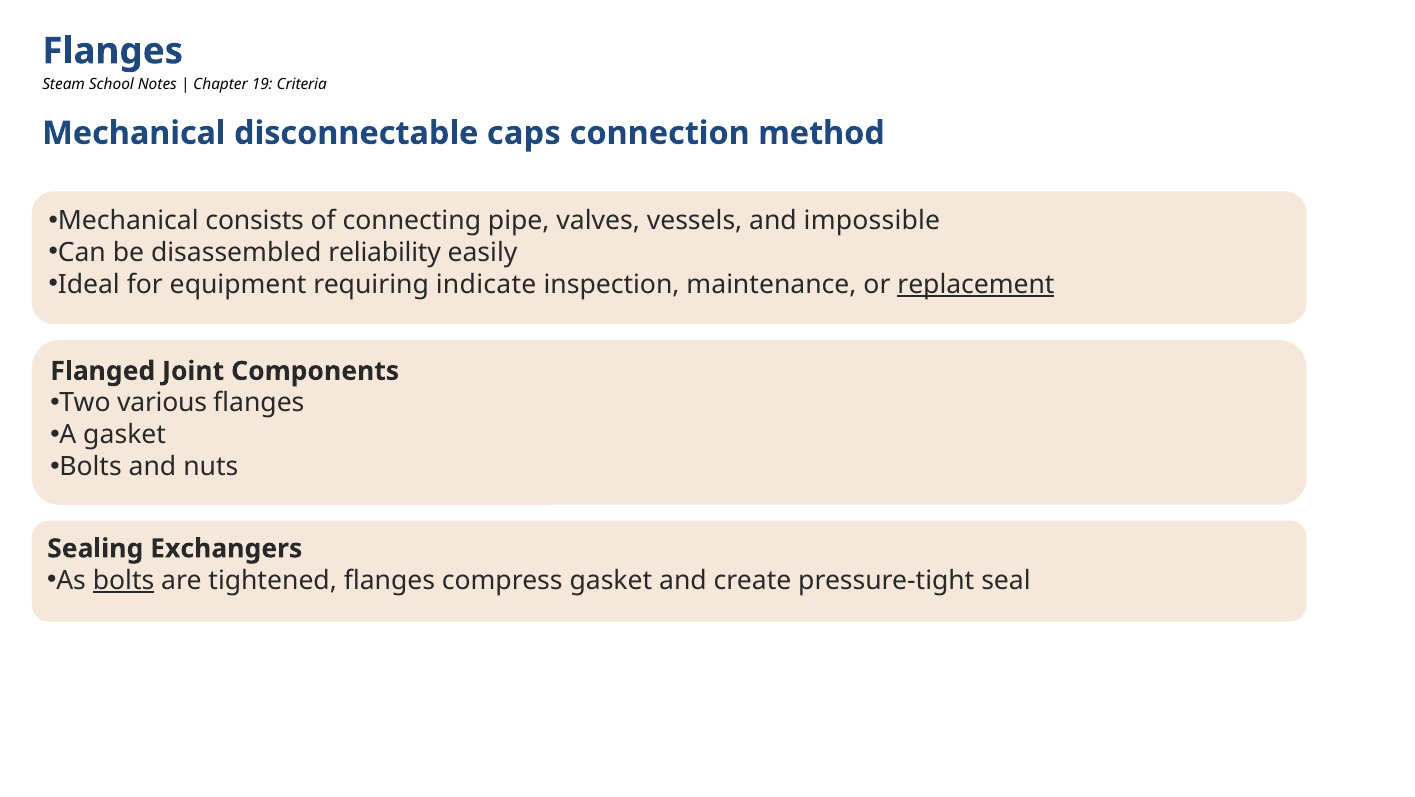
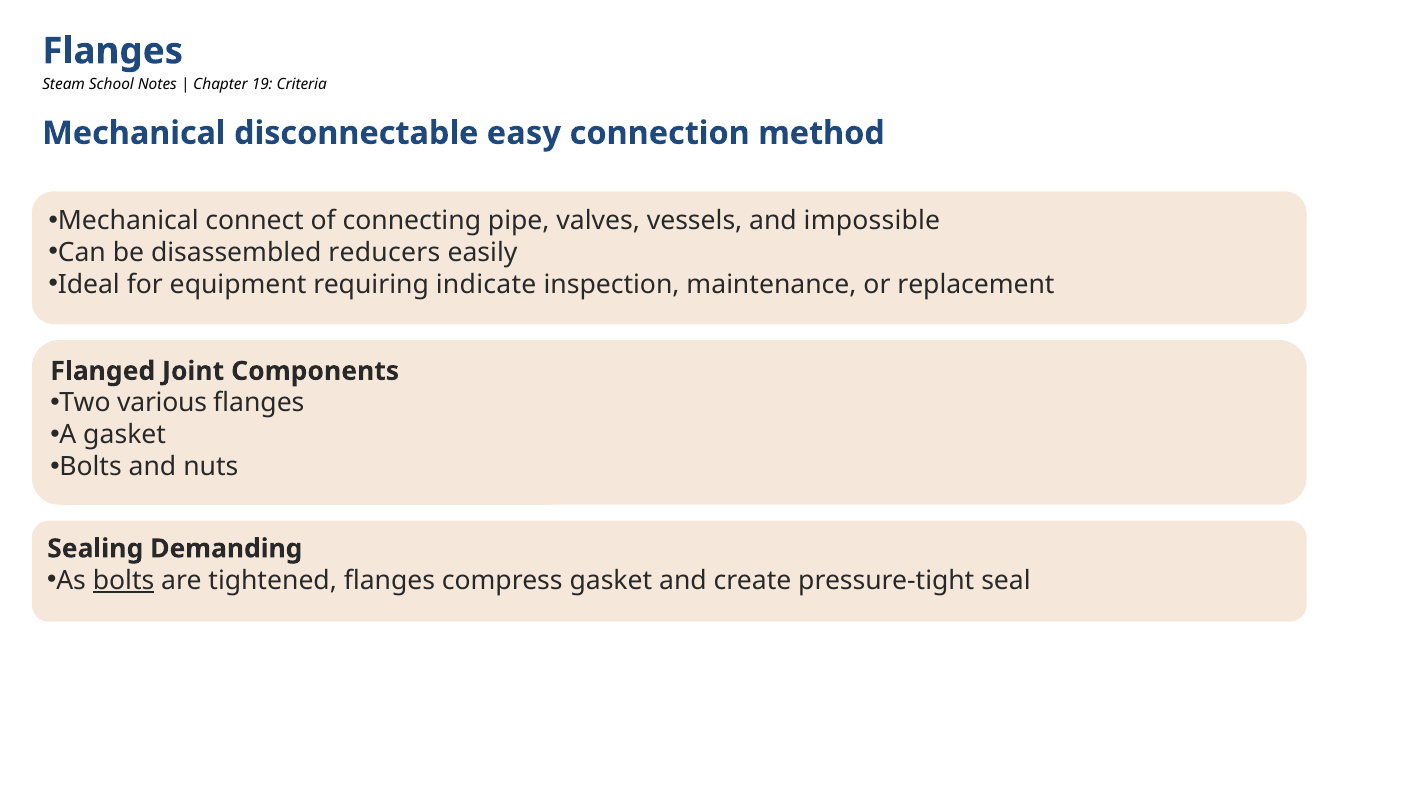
caps: caps -> easy
consists: consists -> connect
reliability: reliability -> reducers
replacement underline: present -> none
Exchangers: Exchangers -> Demanding
